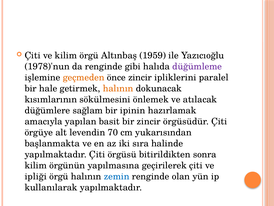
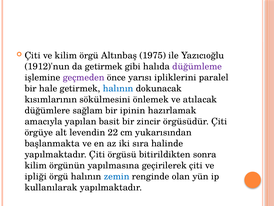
1959: 1959 -> 1975
1978)'nun: 1978)'nun -> 1912)'nun
da renginde: renginde -> getirmek
geçmeden colour: orange -> purple
önce zincir: zincir -> yarısı
halının at (118, 88) colour: orange -> blue
70: 70 -> 22
